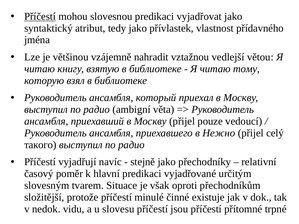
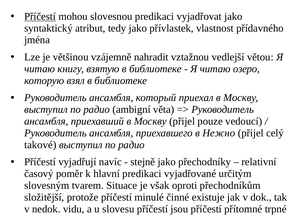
тому: тому -> озеро
такого: такого -> takové
